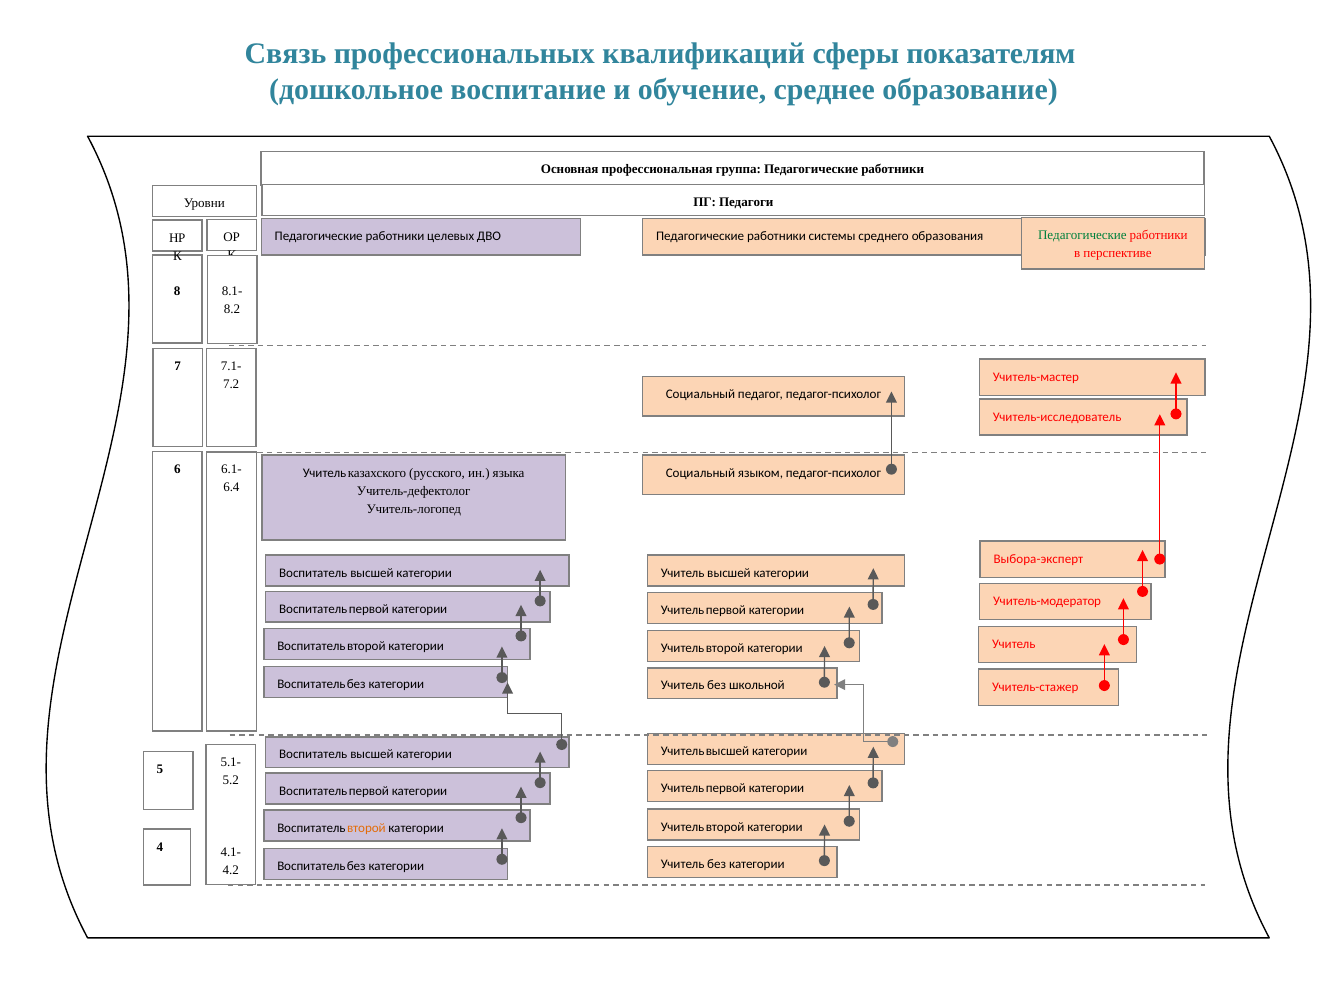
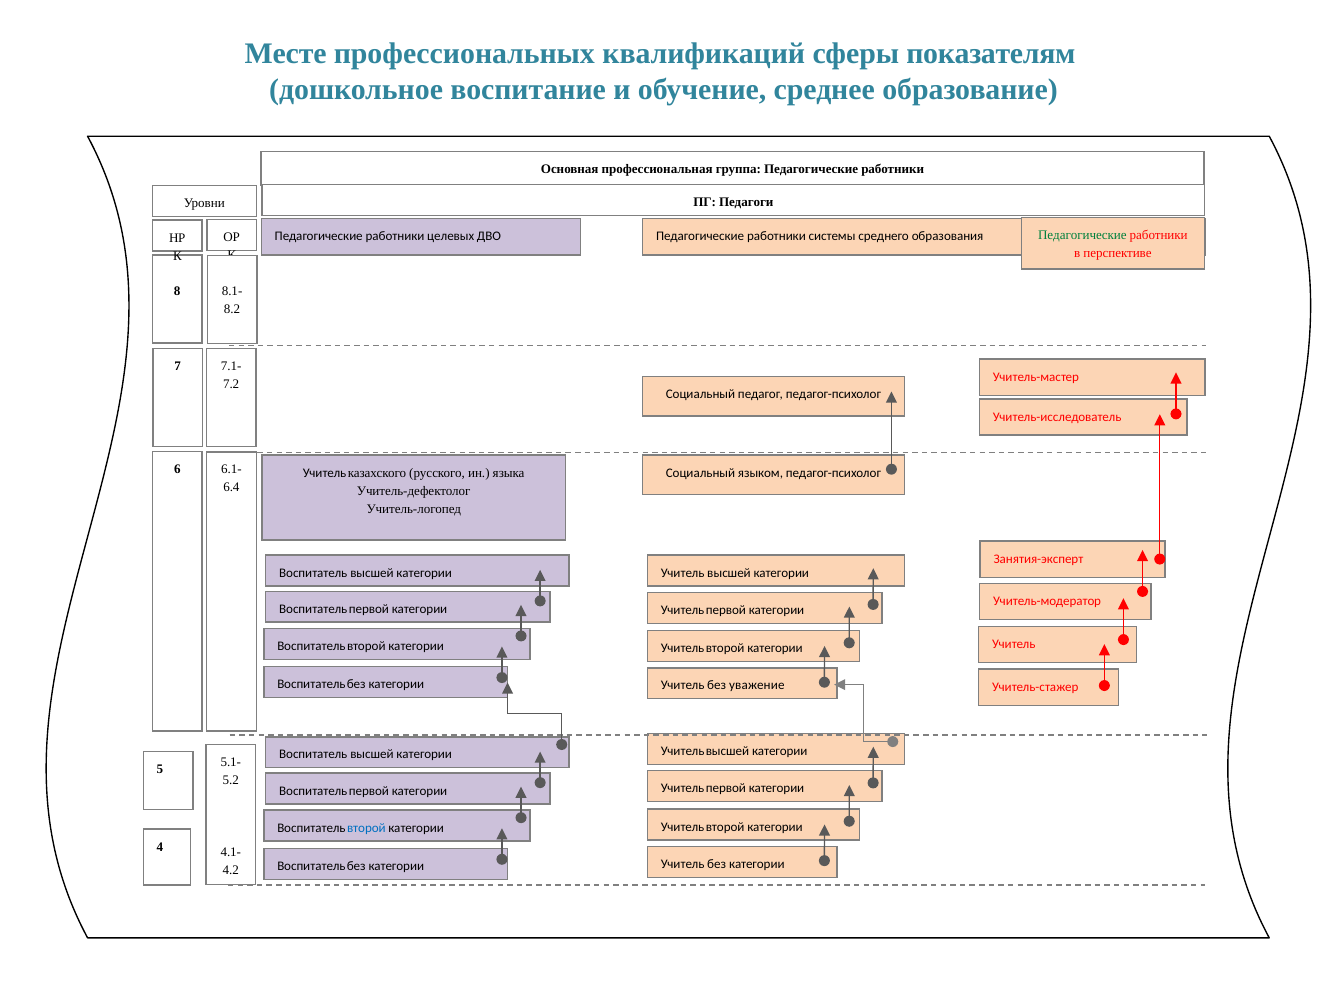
Связь: Связь -> Месте
Выбора-эксперт: Выбора-эксперт -> Занятия-эксперт
школьной: школьной -> уважение
второй at (366, 828) colour: orange -> blue
